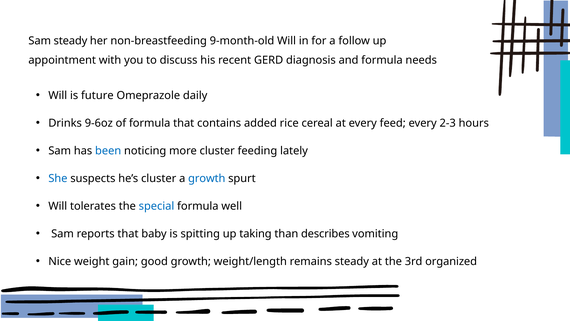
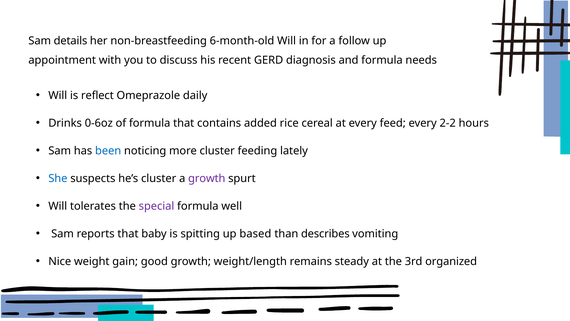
Sam steady: steady -> details
9-month-old: 9-month-old -> 6-month-old
future: future -> reflect
9-6oz: 9-6oz -> 0-6oz
2-3: 2-3 -> 2-2
growth at (207, 178) colour: blue -> purple
special colour: blue -> purple
taking: taking -> based
